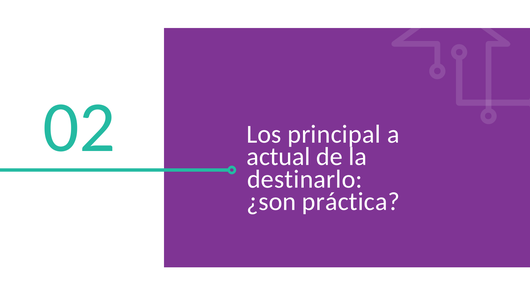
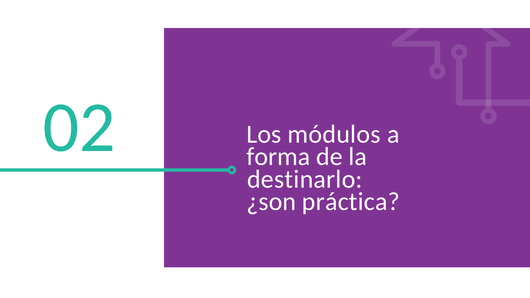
principal: principal -> módulos
actual: actual -> forma
